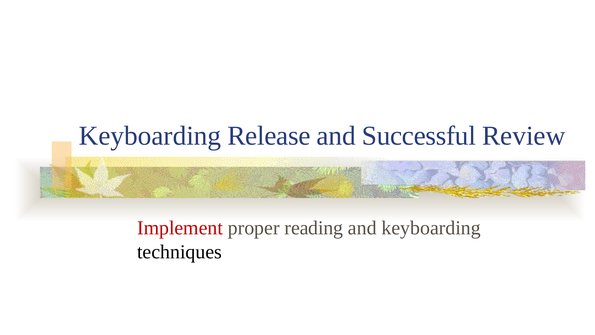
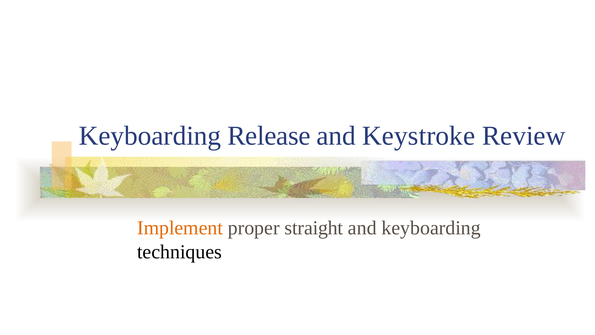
Successful: Successful -> Keystroke
Implement colour: red -> orange
reading: reading -> straight
